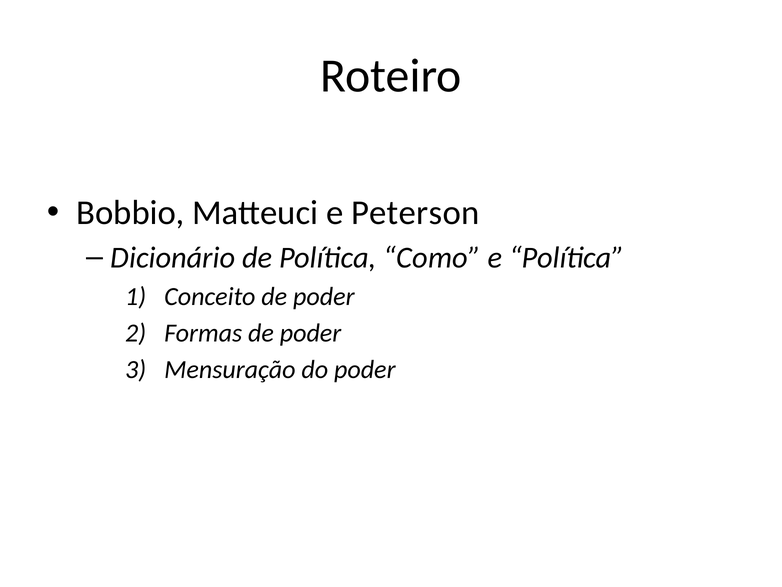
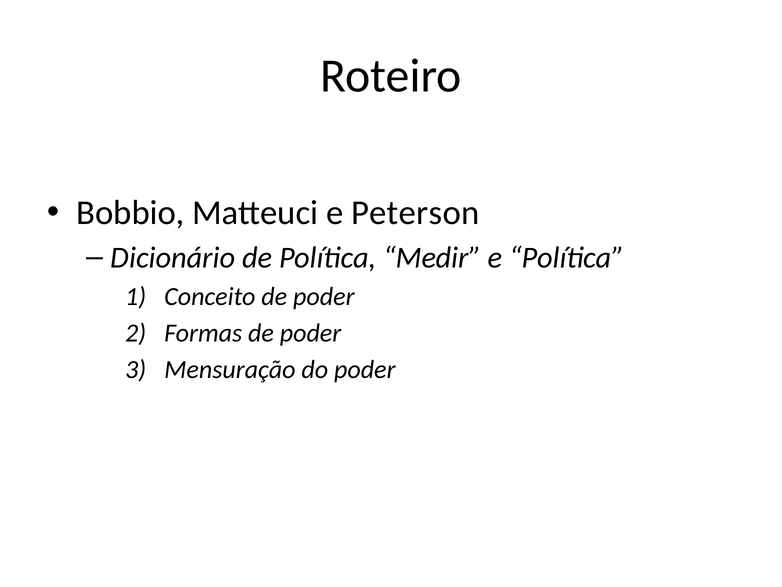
Como: Como -> Medir
